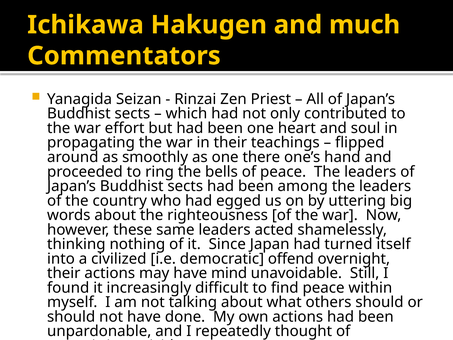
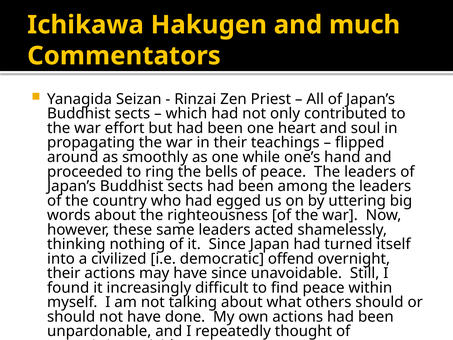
there: there -> while
have mind: mind -> since
